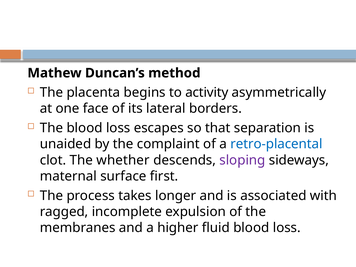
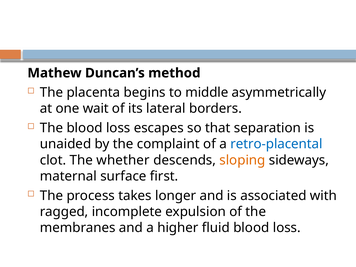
activity: activity -> middle
face: face -> wait
sloping colour: purple -> orange
